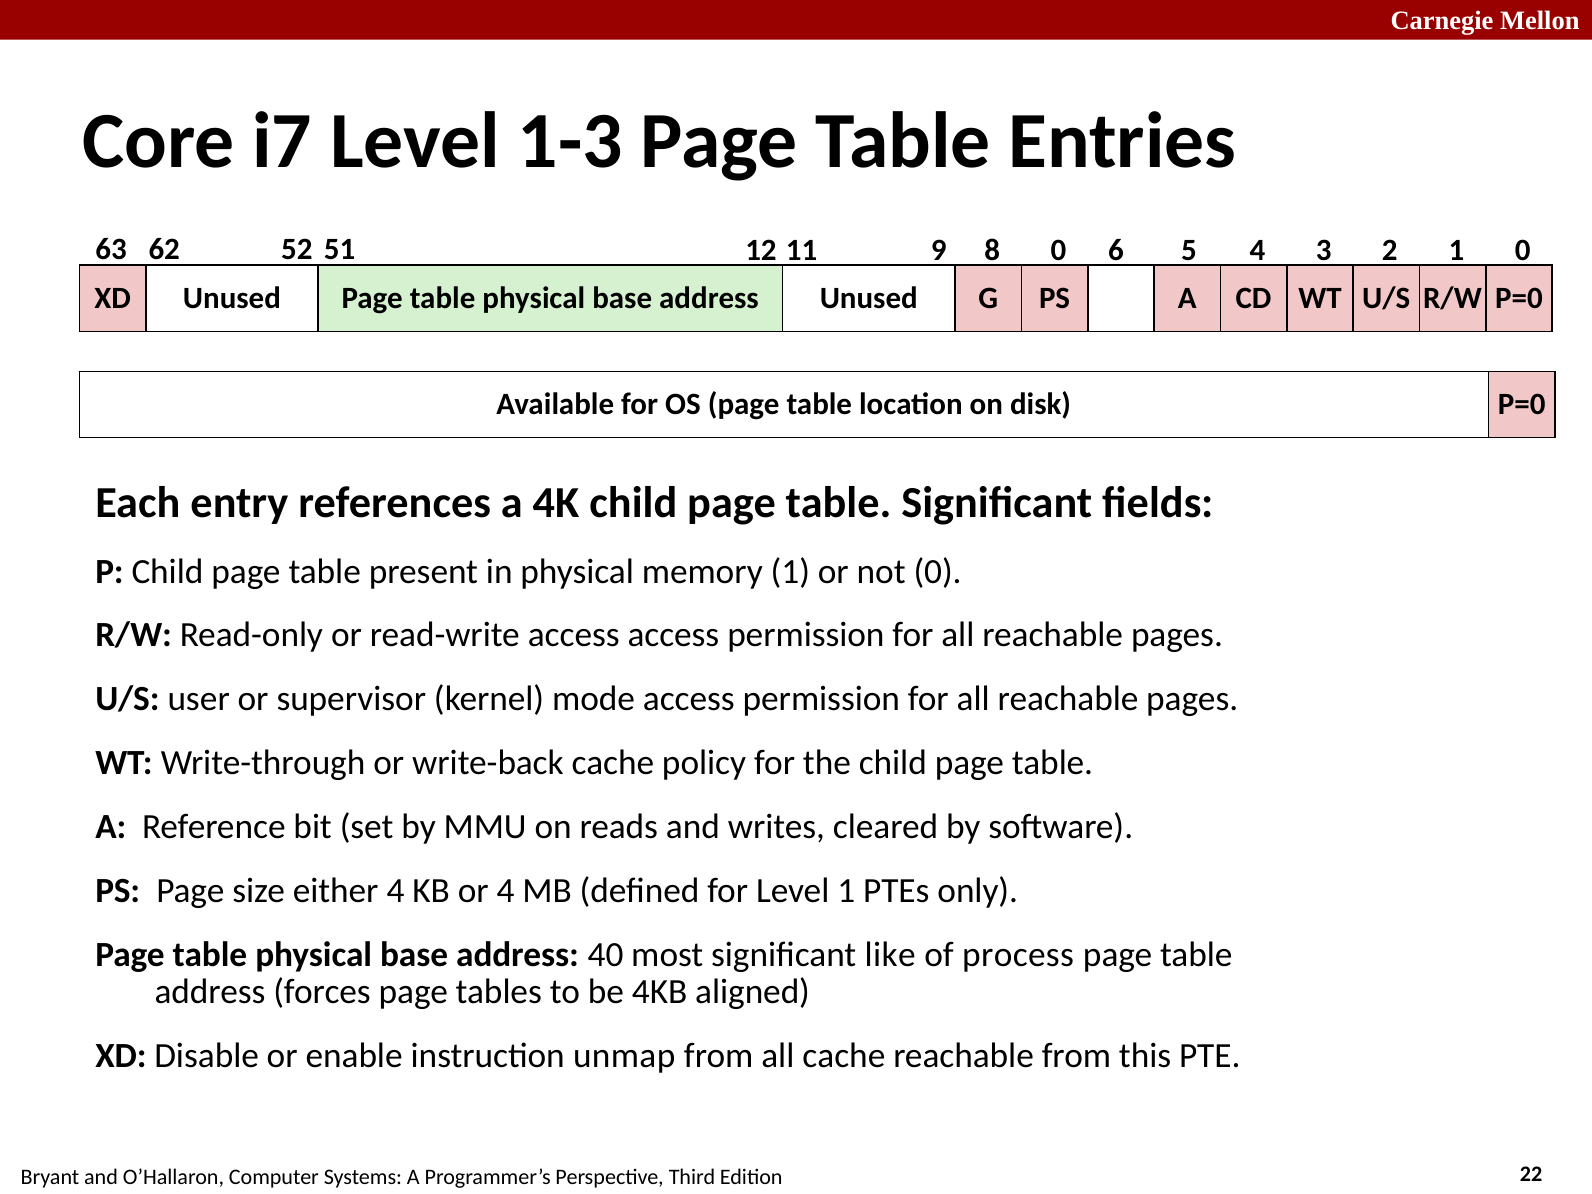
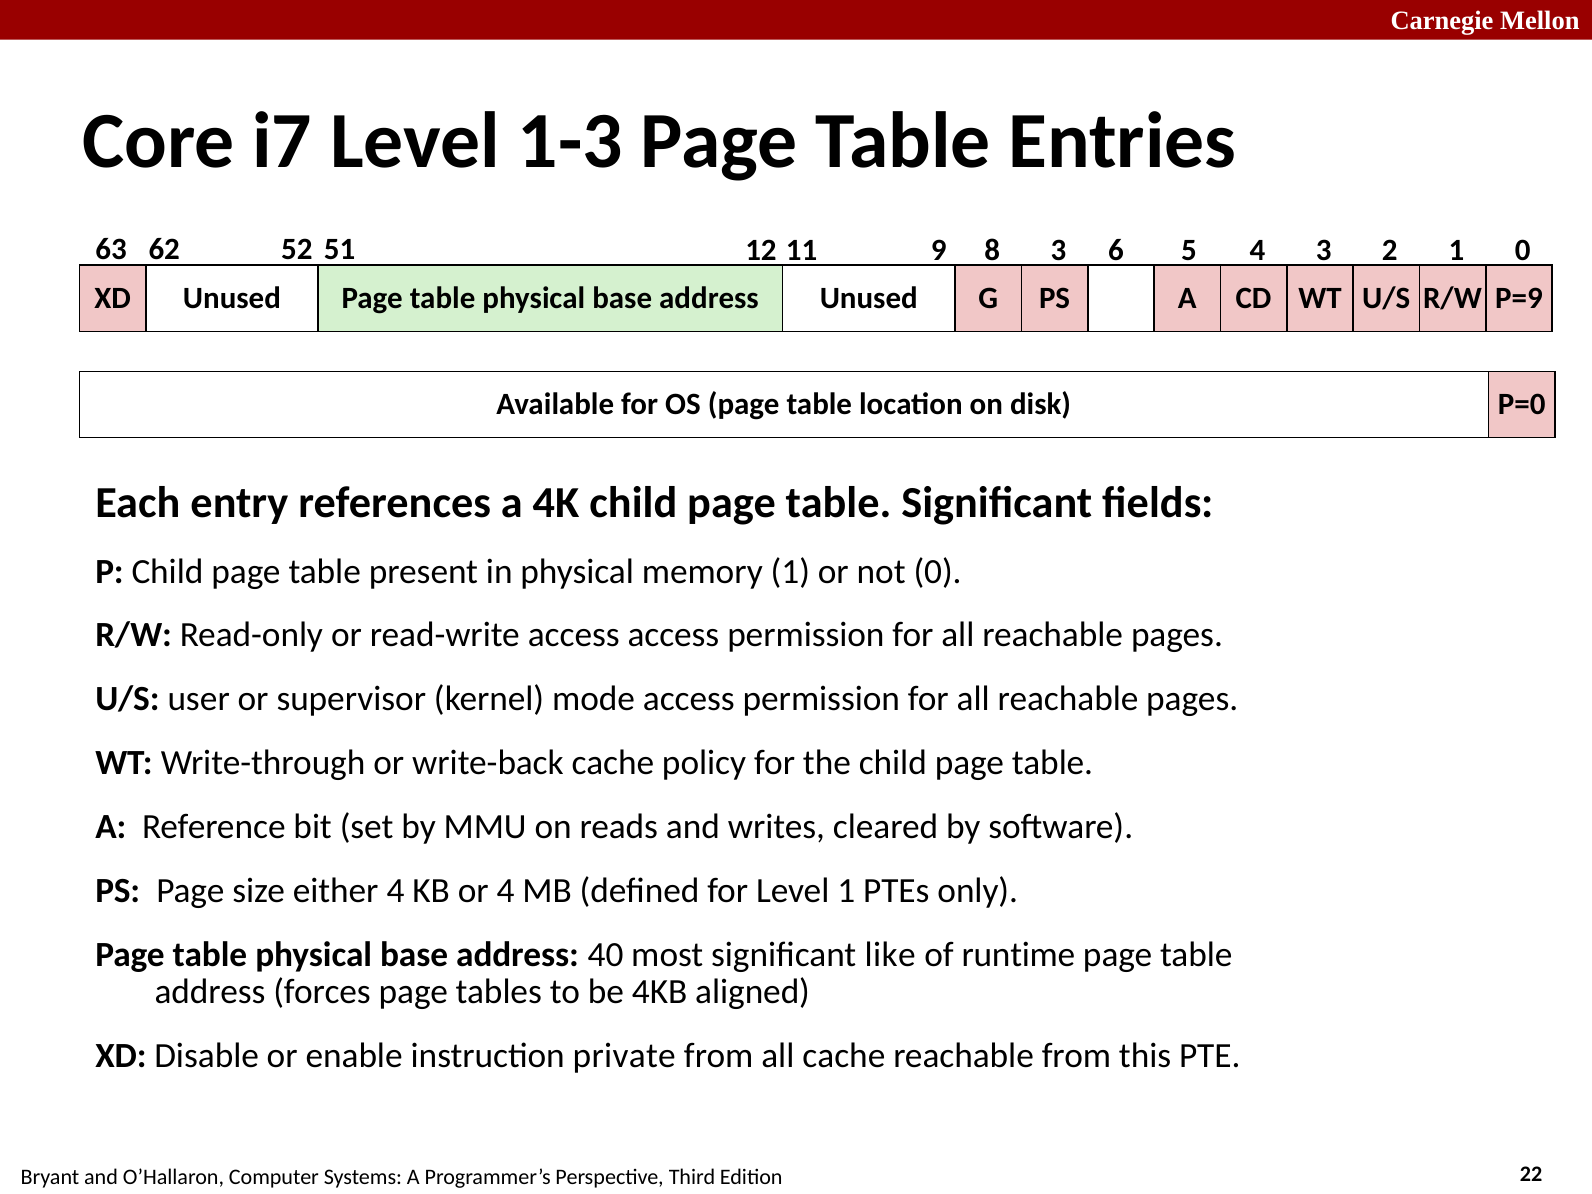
8 0: 0 -> 3
R/W P=0: P=0 -> P=9
process: process -> runtime
unmap: unmap -> private
